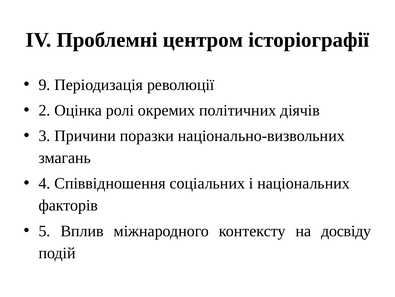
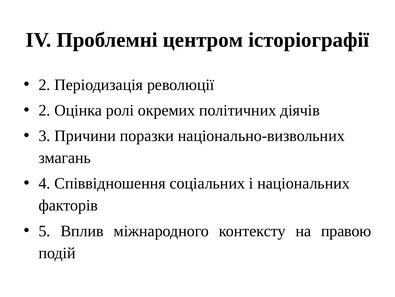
9 at (44, 85): 9 -> 2
досвіду: досвіду -> правою
